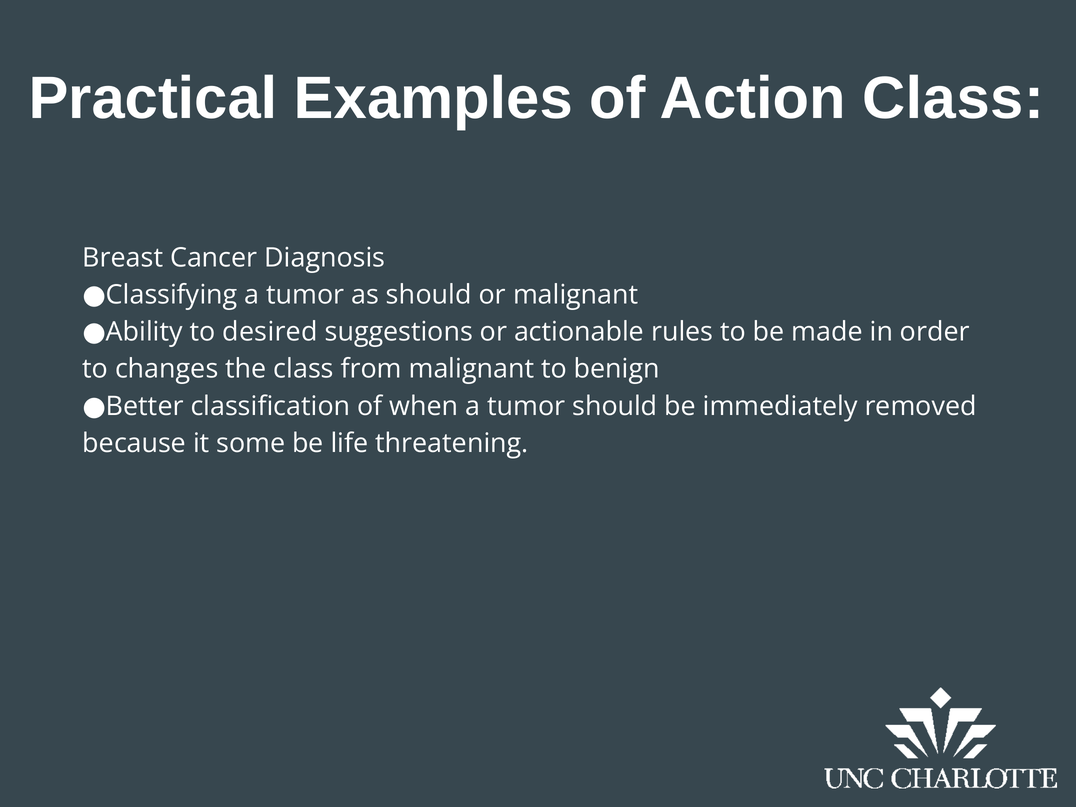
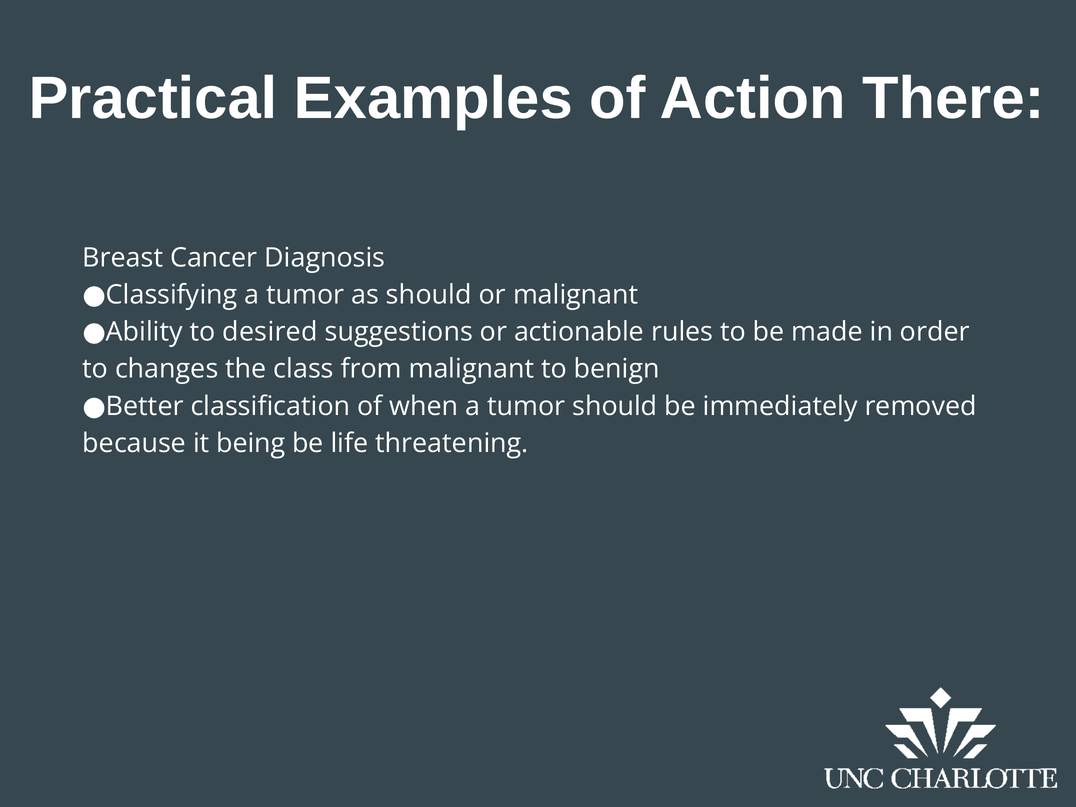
Action Class: Class -> There
some: some -> being
